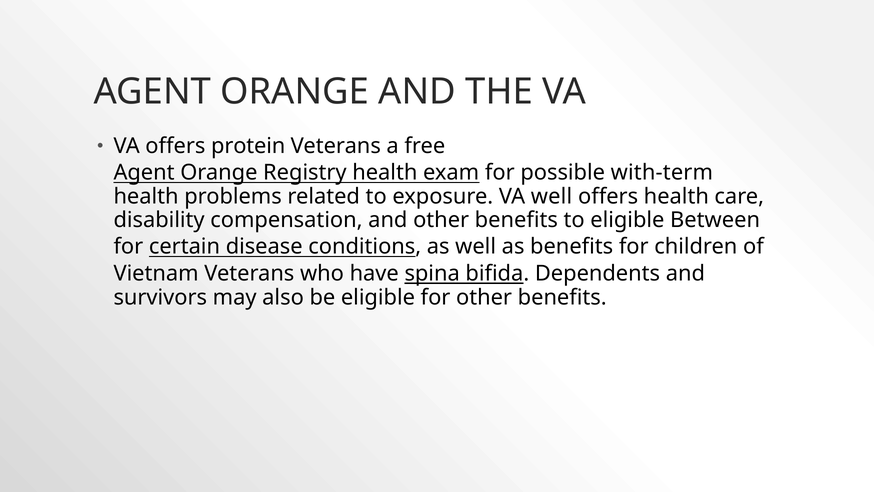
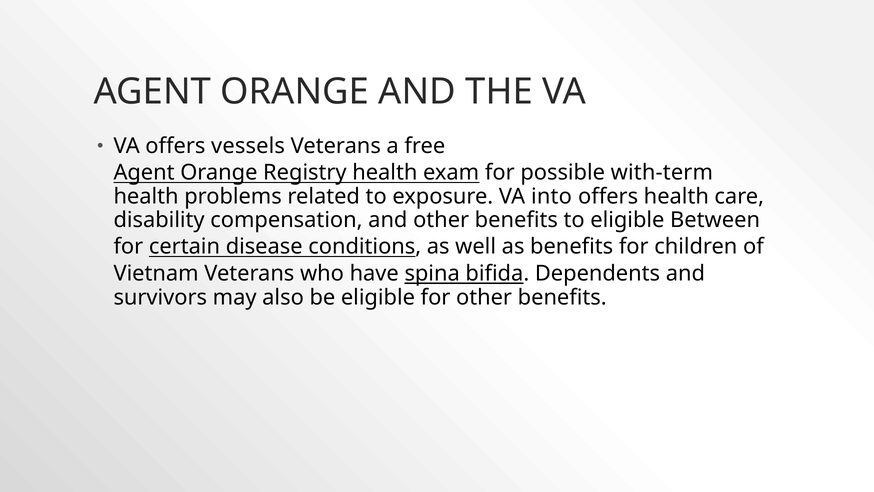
protein: protein -> vessels
VA well: well -> into
